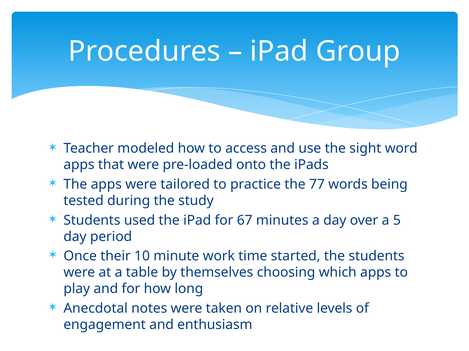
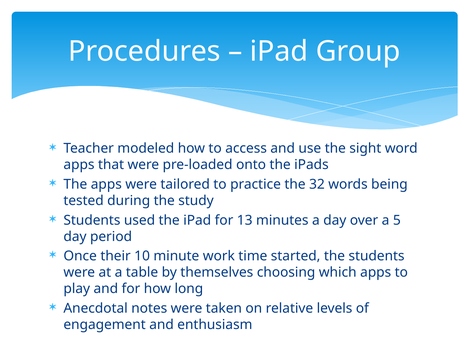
77: 77 -> 32
67: 67 -> 13
